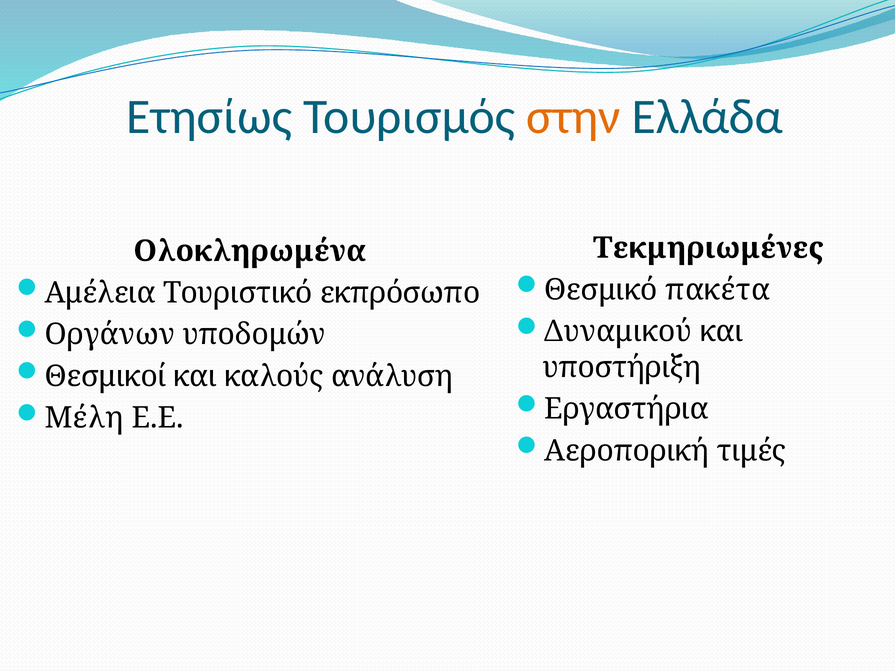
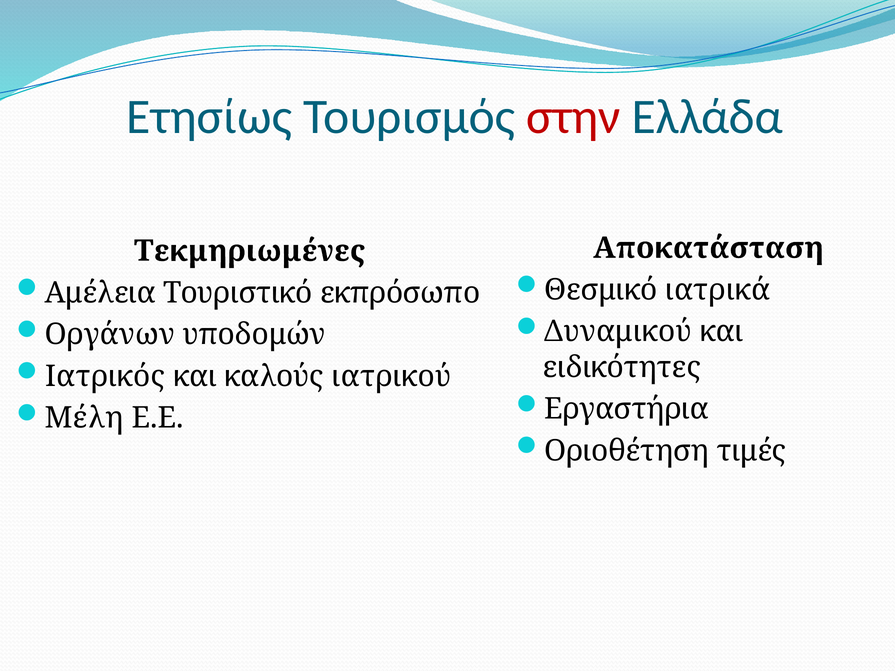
στην colour: orange -> red
Τεκμηριωμένες: Τεκμηριωμένες -> Αποκατάσταση
Ολοκληρωμένα: Ολοκληρωμένα -> Τεκμηριωμένες
πακέτα: πακέτα -> ιατρικά
υποστήριξη: υποστήριξη -> ειδικότητες
Θεσμικοί: Θεσμικοί -> Ιατρικός
ανάλυση: ανάλυση -> ιατρικού
Αεροπορική: Αεροπορική -> Οριοθέτηση
